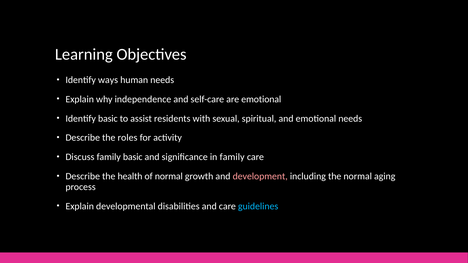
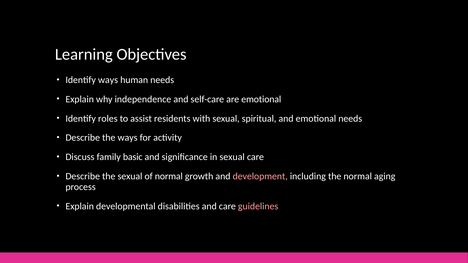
Identify basic: basic -> roles
the roles: roles -> ways
in family: family -> sexual
the health: health -> sexual
guidelines colour: light blue -> pink
